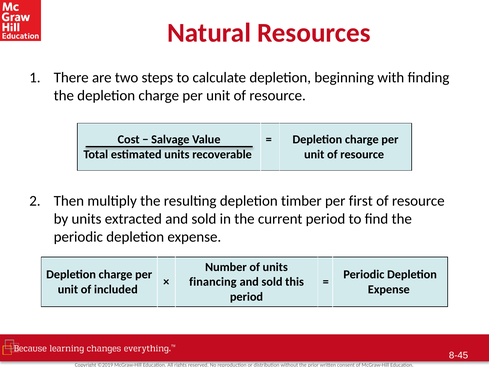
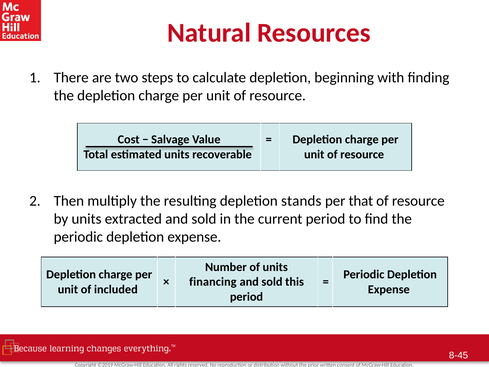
timber: timber -> stands
first: first -> that
